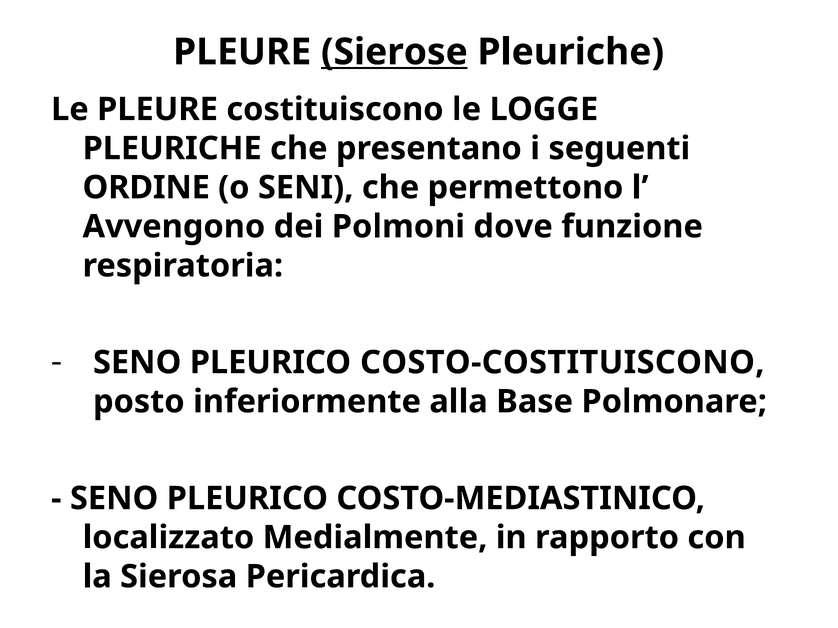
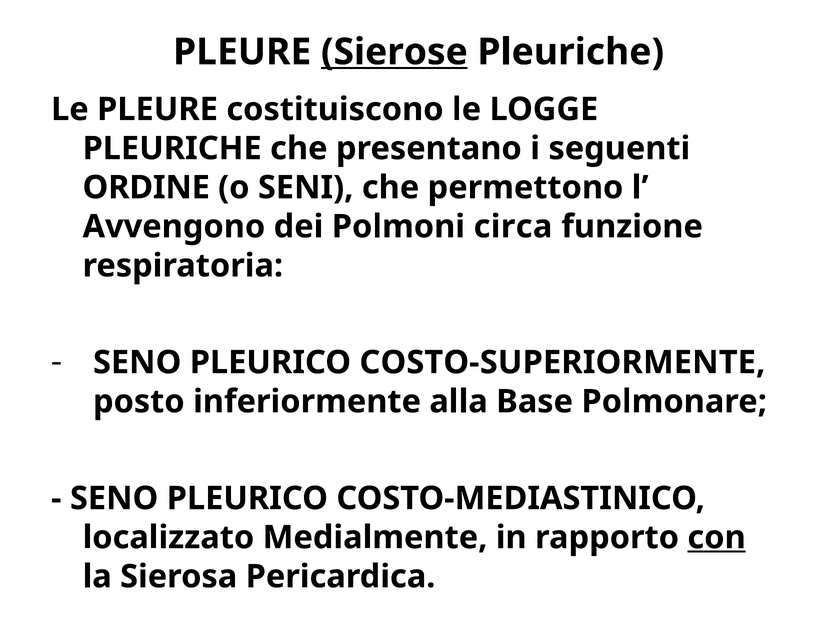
dove: dove -> circa
COSTO-COSTITUISCONO: COSTO-COSTITUISCONO -> COSTO-SUPERIORMENTE
con underline: none -> present
